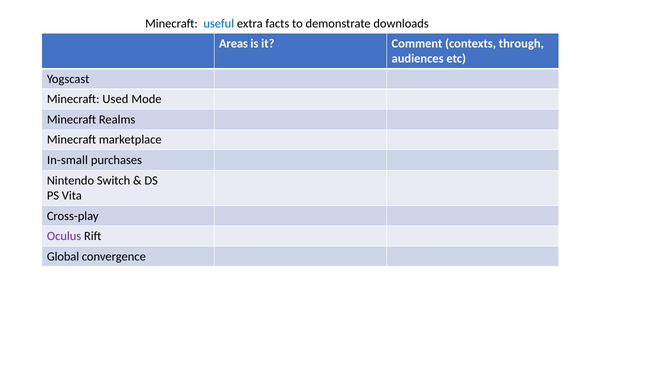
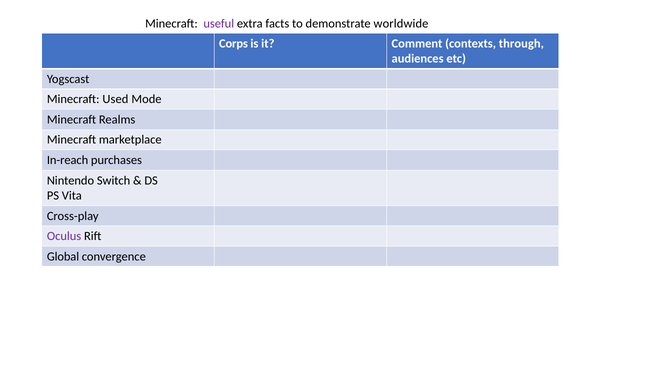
useful colour: blue -> purple
downloads: downloads -> worldwide
Areas: Areas -> Corps
In-small: In-small -> In-reach
